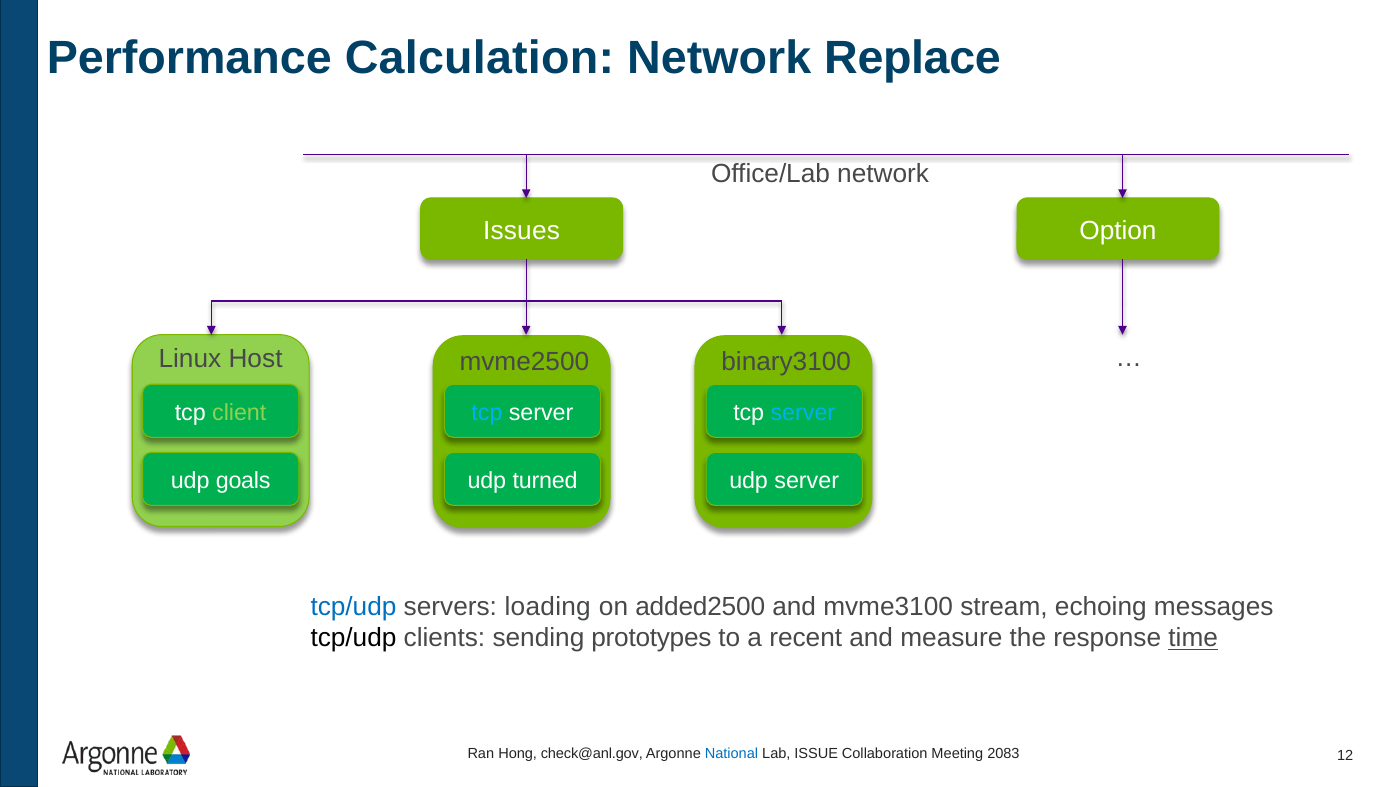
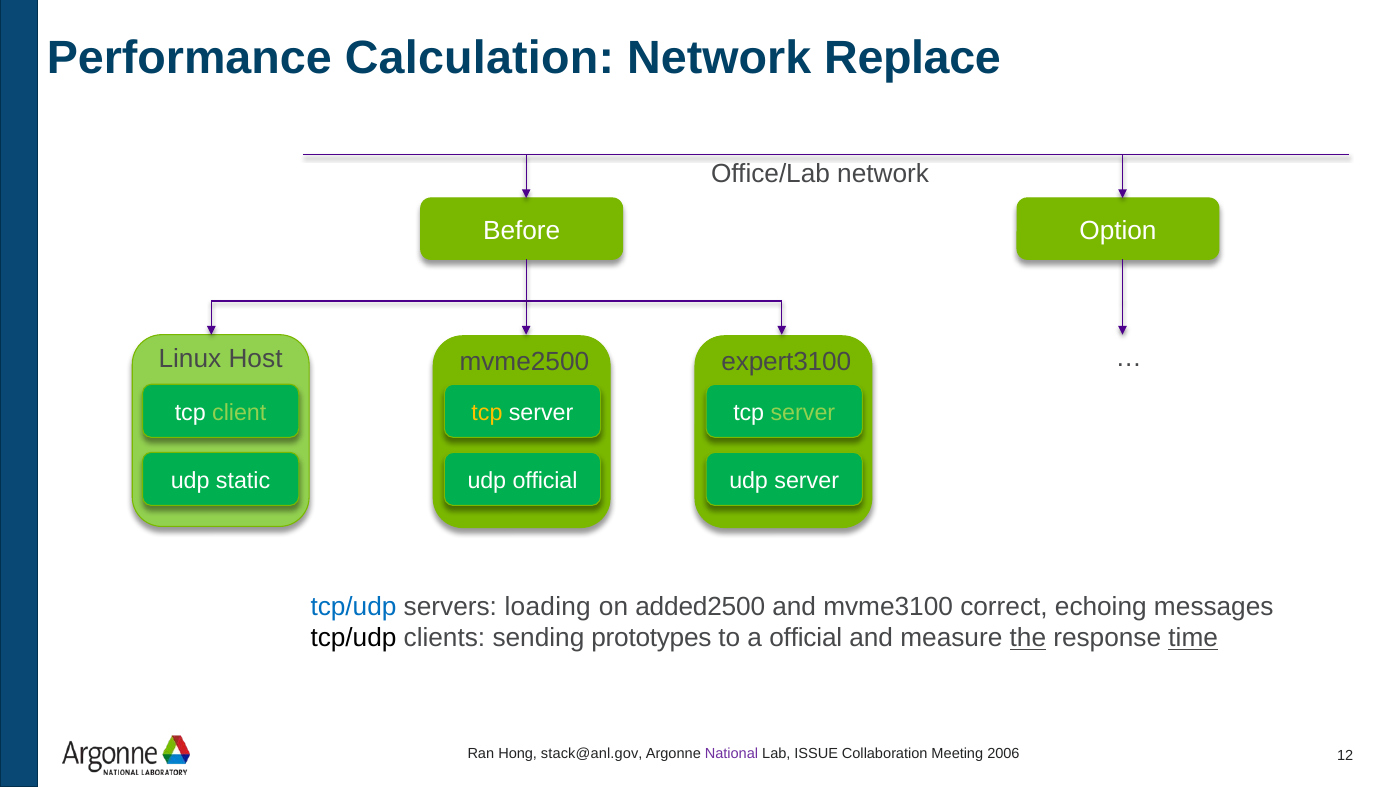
Issues: Issues -> Before
binary3100: binary3100 -> expert3100
tcp at (487, 412) colour: light blue -> yellow
server at (803, 412) colour: light blue -> light green
goals: goals -> static
udp turned: turned -> official
stream: stream -> correct
a recent: recent -> official
the underline: none -> present
check@anl.gov: check@anl.gov -> stack@anl.gov
National colour: blue -> purple
2083: 2083 -> 2006
